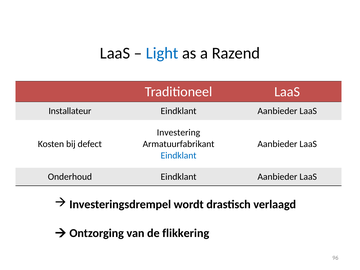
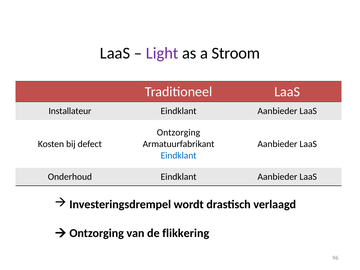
Light colour: blue -> purple
Razend: Razend -> Stroom
Investering at (179, 132): Investering -> Ontzorging
